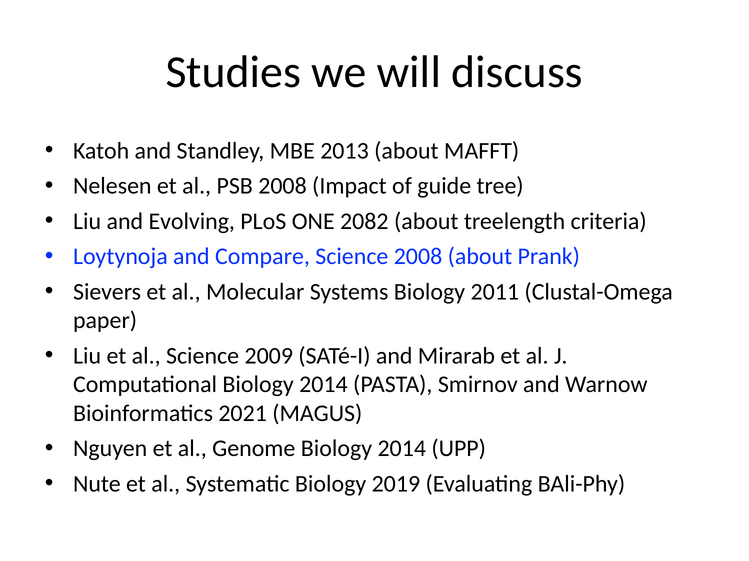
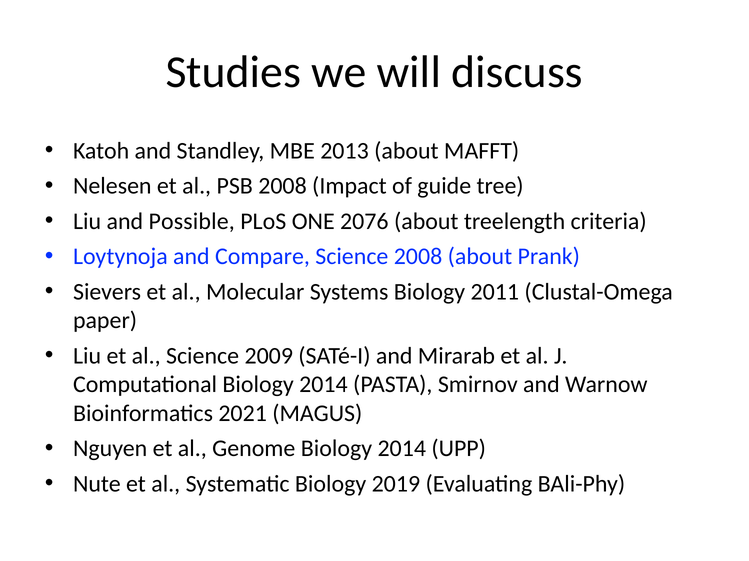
Evolving: Evolving -> Possible
2082: 2082 -> 2076
